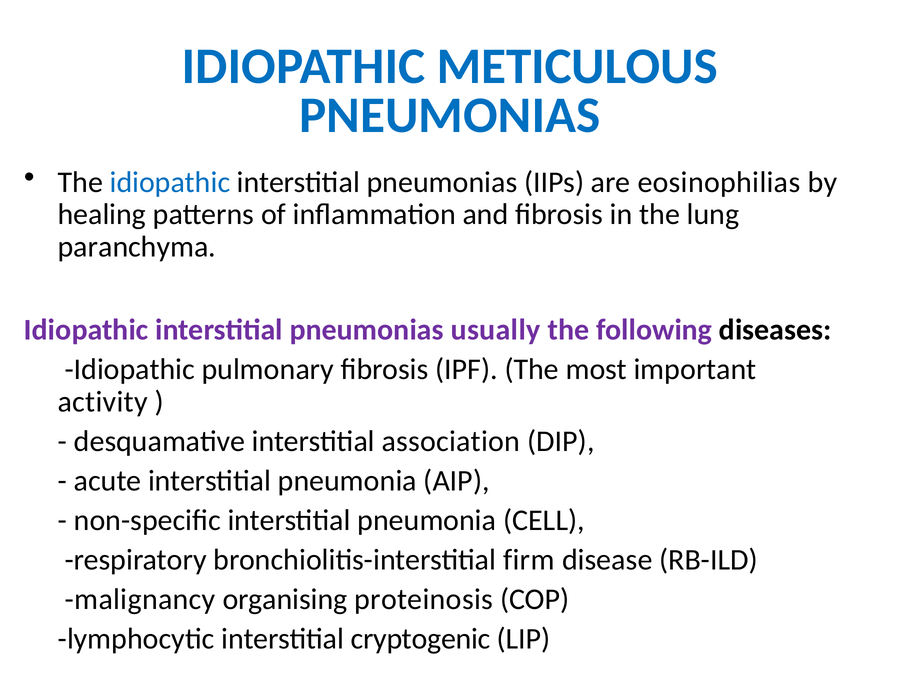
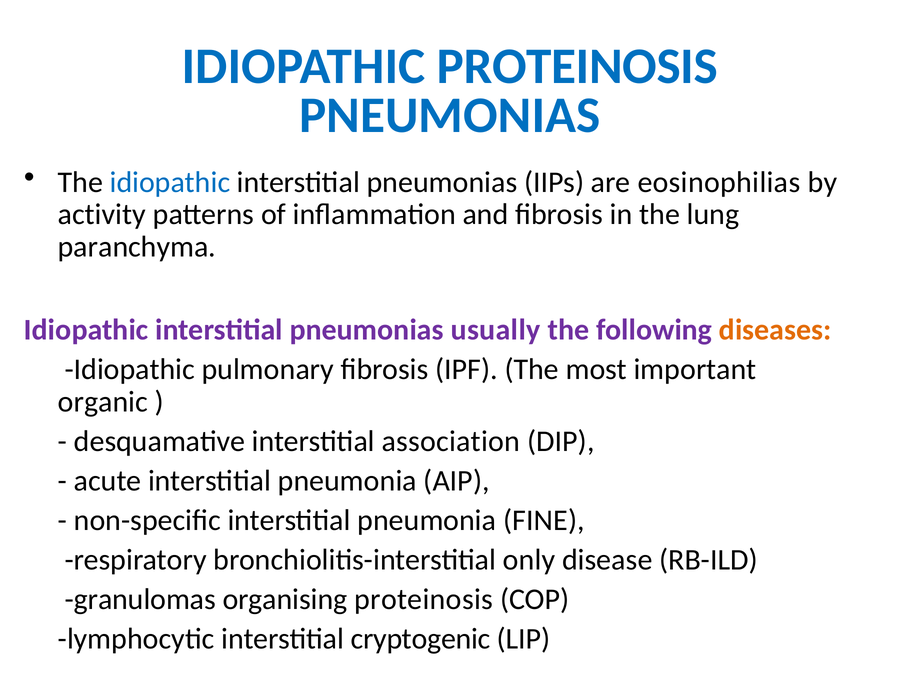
IDIOPATHIC METICULOUS: METICULOUS -> PROTEINOSIS
healing: healing -> activity
diseases colour: black -> orange
activity: activity -> organic
CELL: CELL -> FINE
firm: firm -> only
malignancy: malignancy -> granulomas
